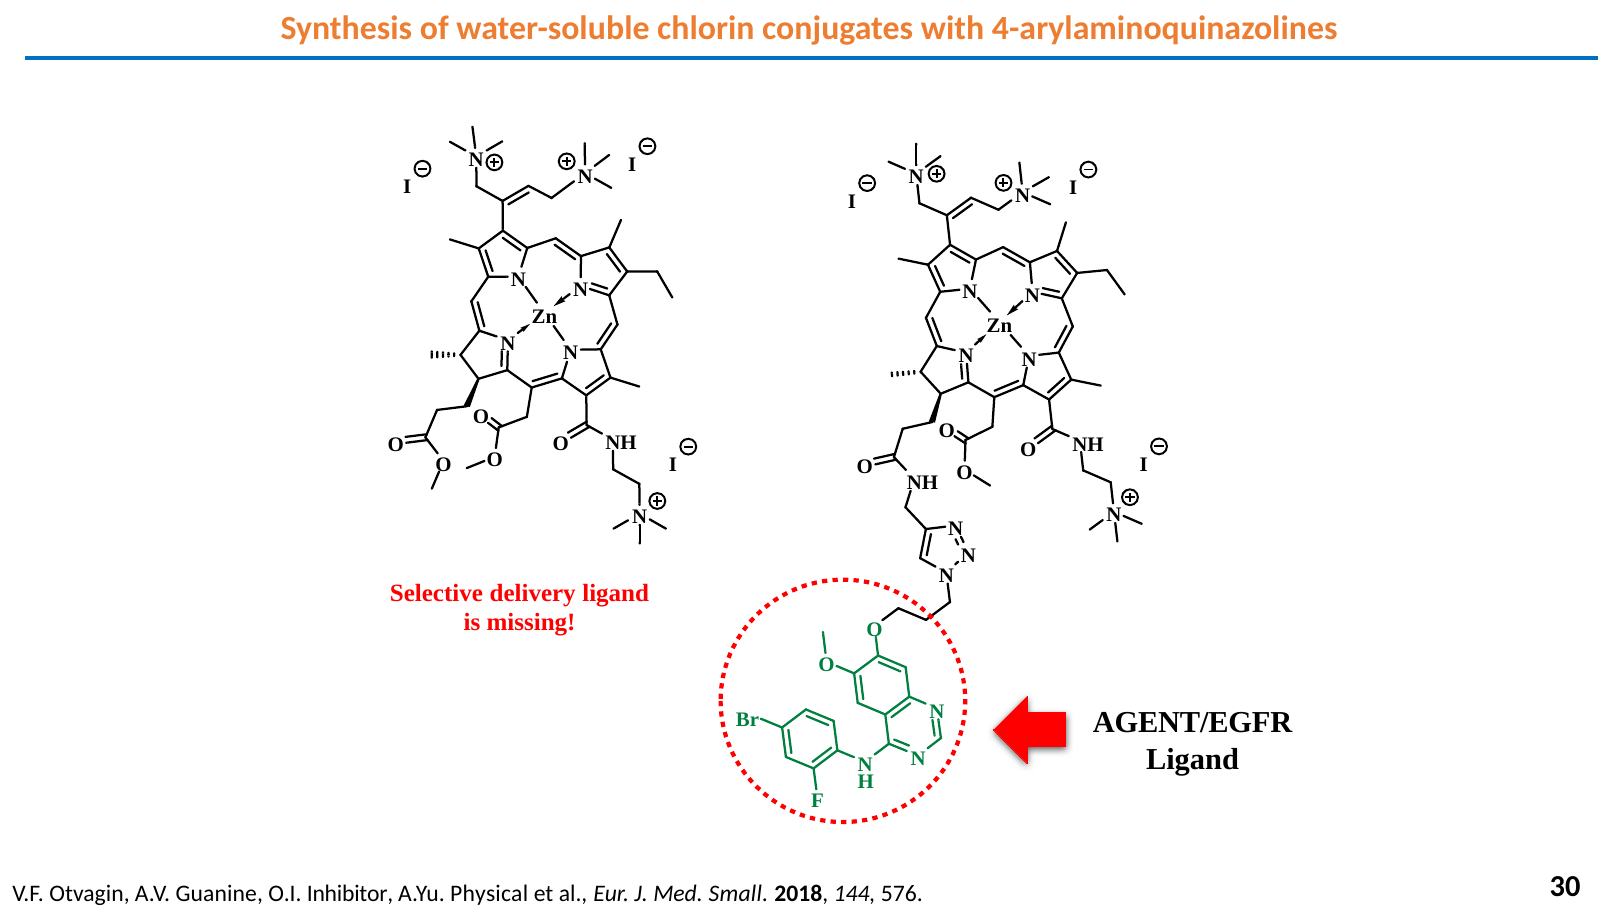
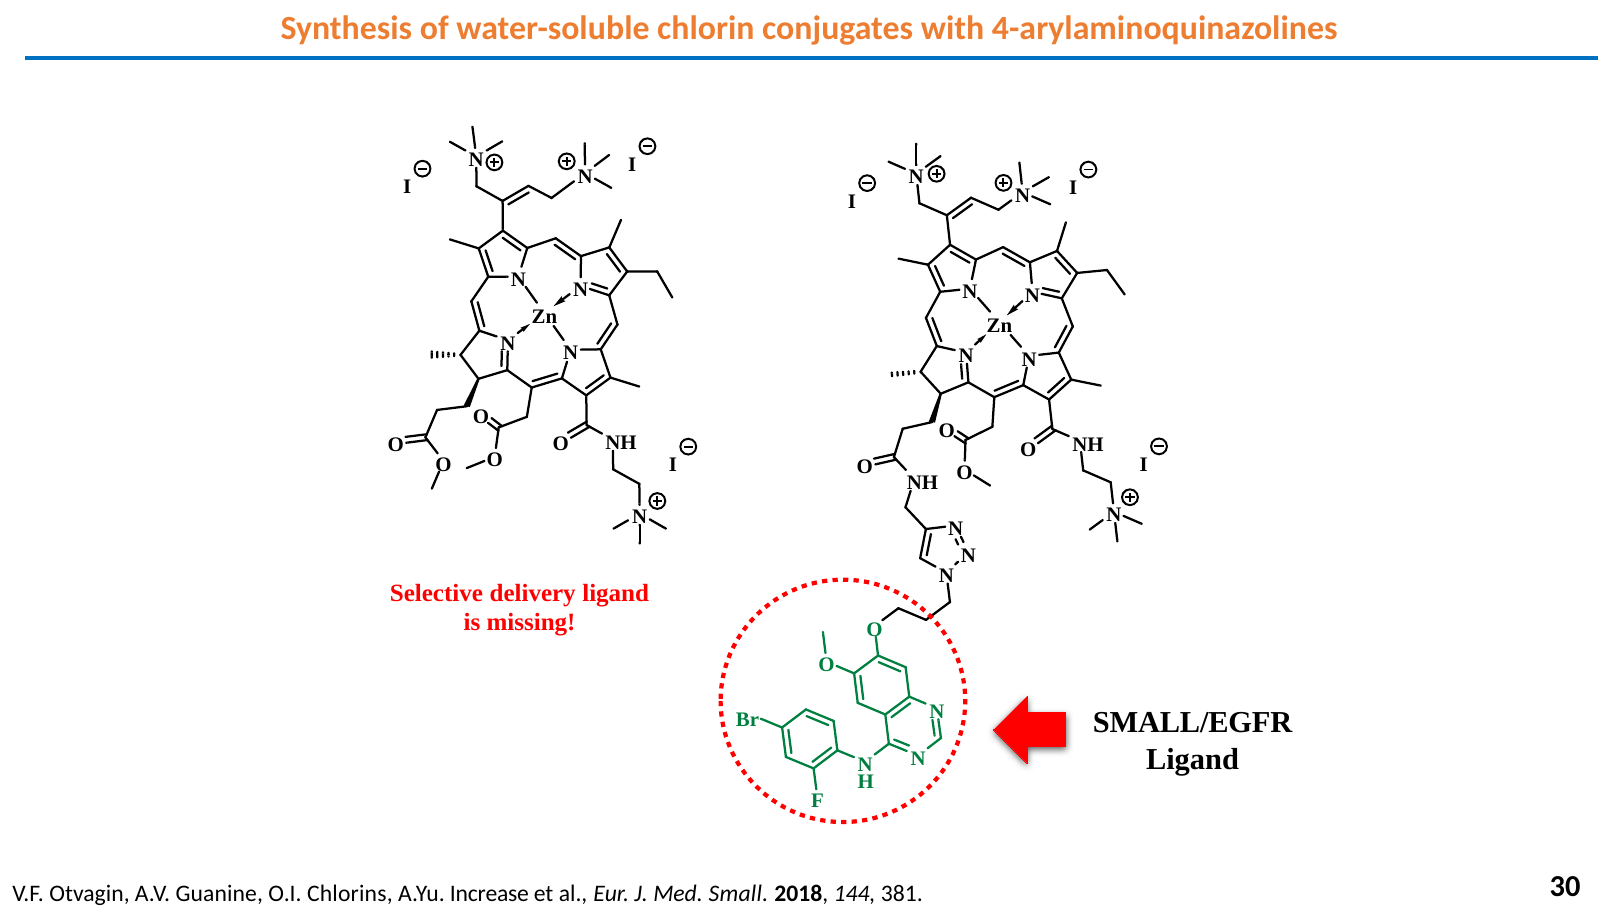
AGENT/EGFR: AGENT/EGFR -> SMALL/EGFR
Inhibitor: Inhibitor -> Chlorins
Physical: Physical -> Increase
576: 576 -> 381
